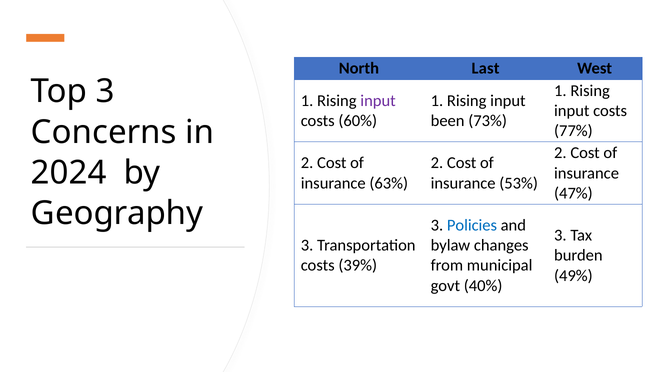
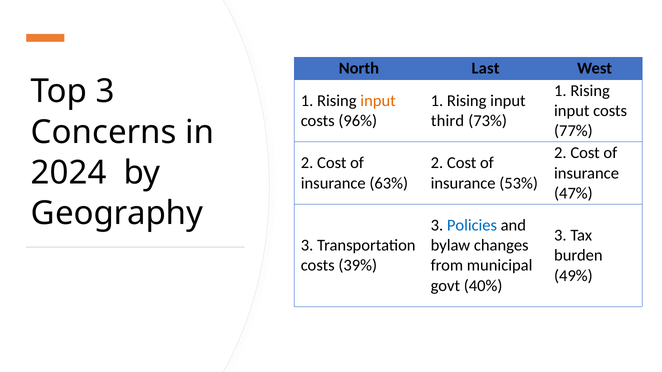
input at (378, 101) colour: purple -> orange
60%: 60% -> 96%
been: been -> third
